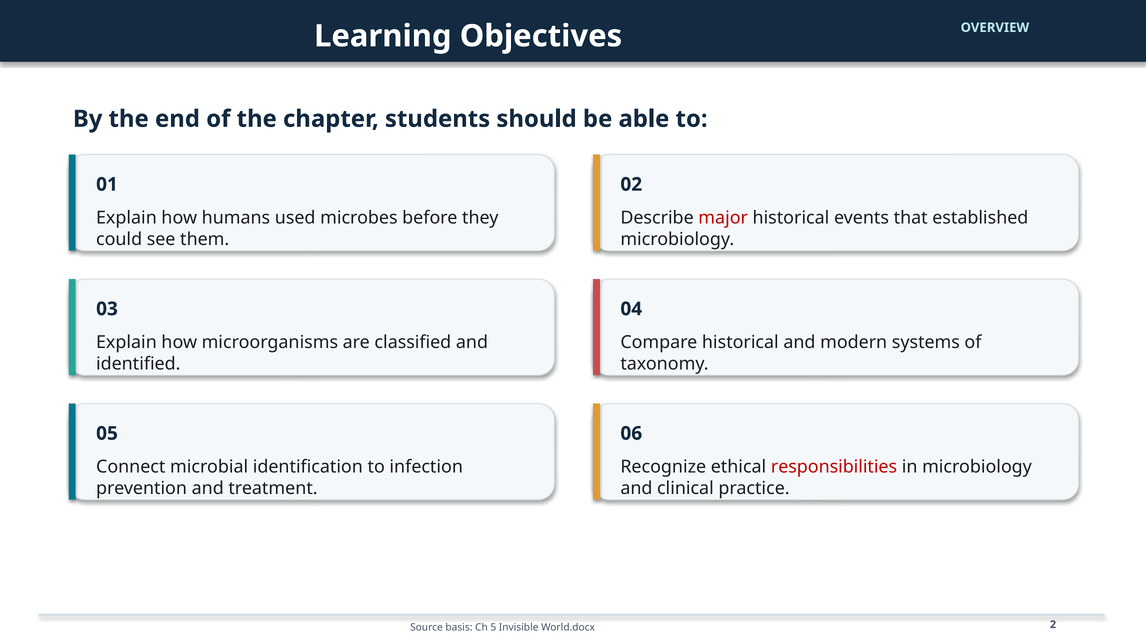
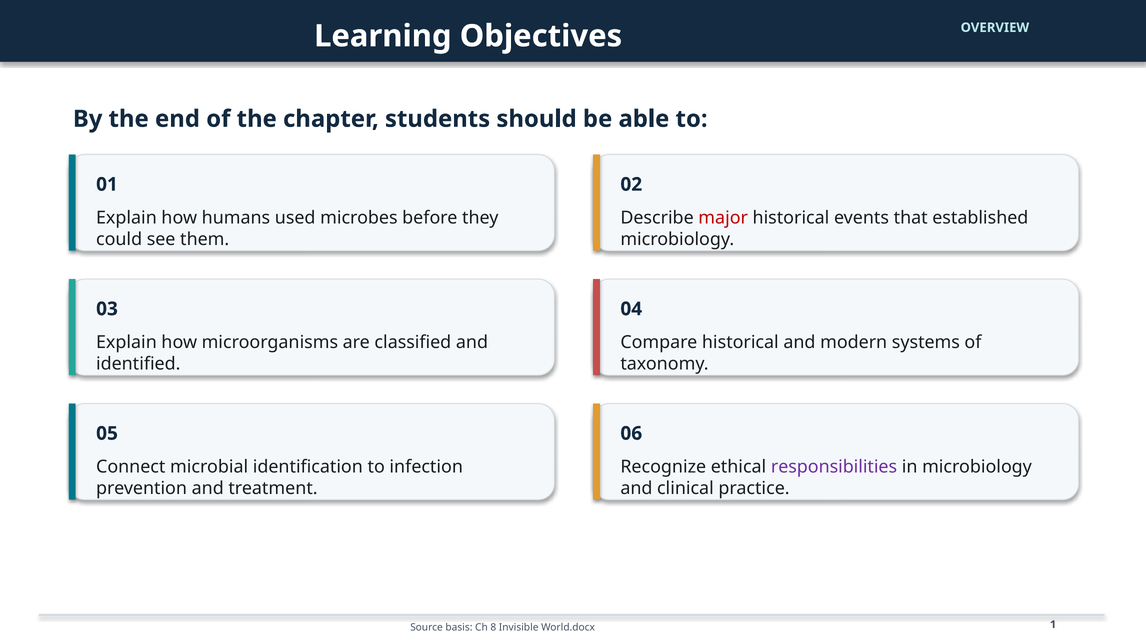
responsibilities colour: red -> purple
5: 5 -> 8
2: 2 -> 1
